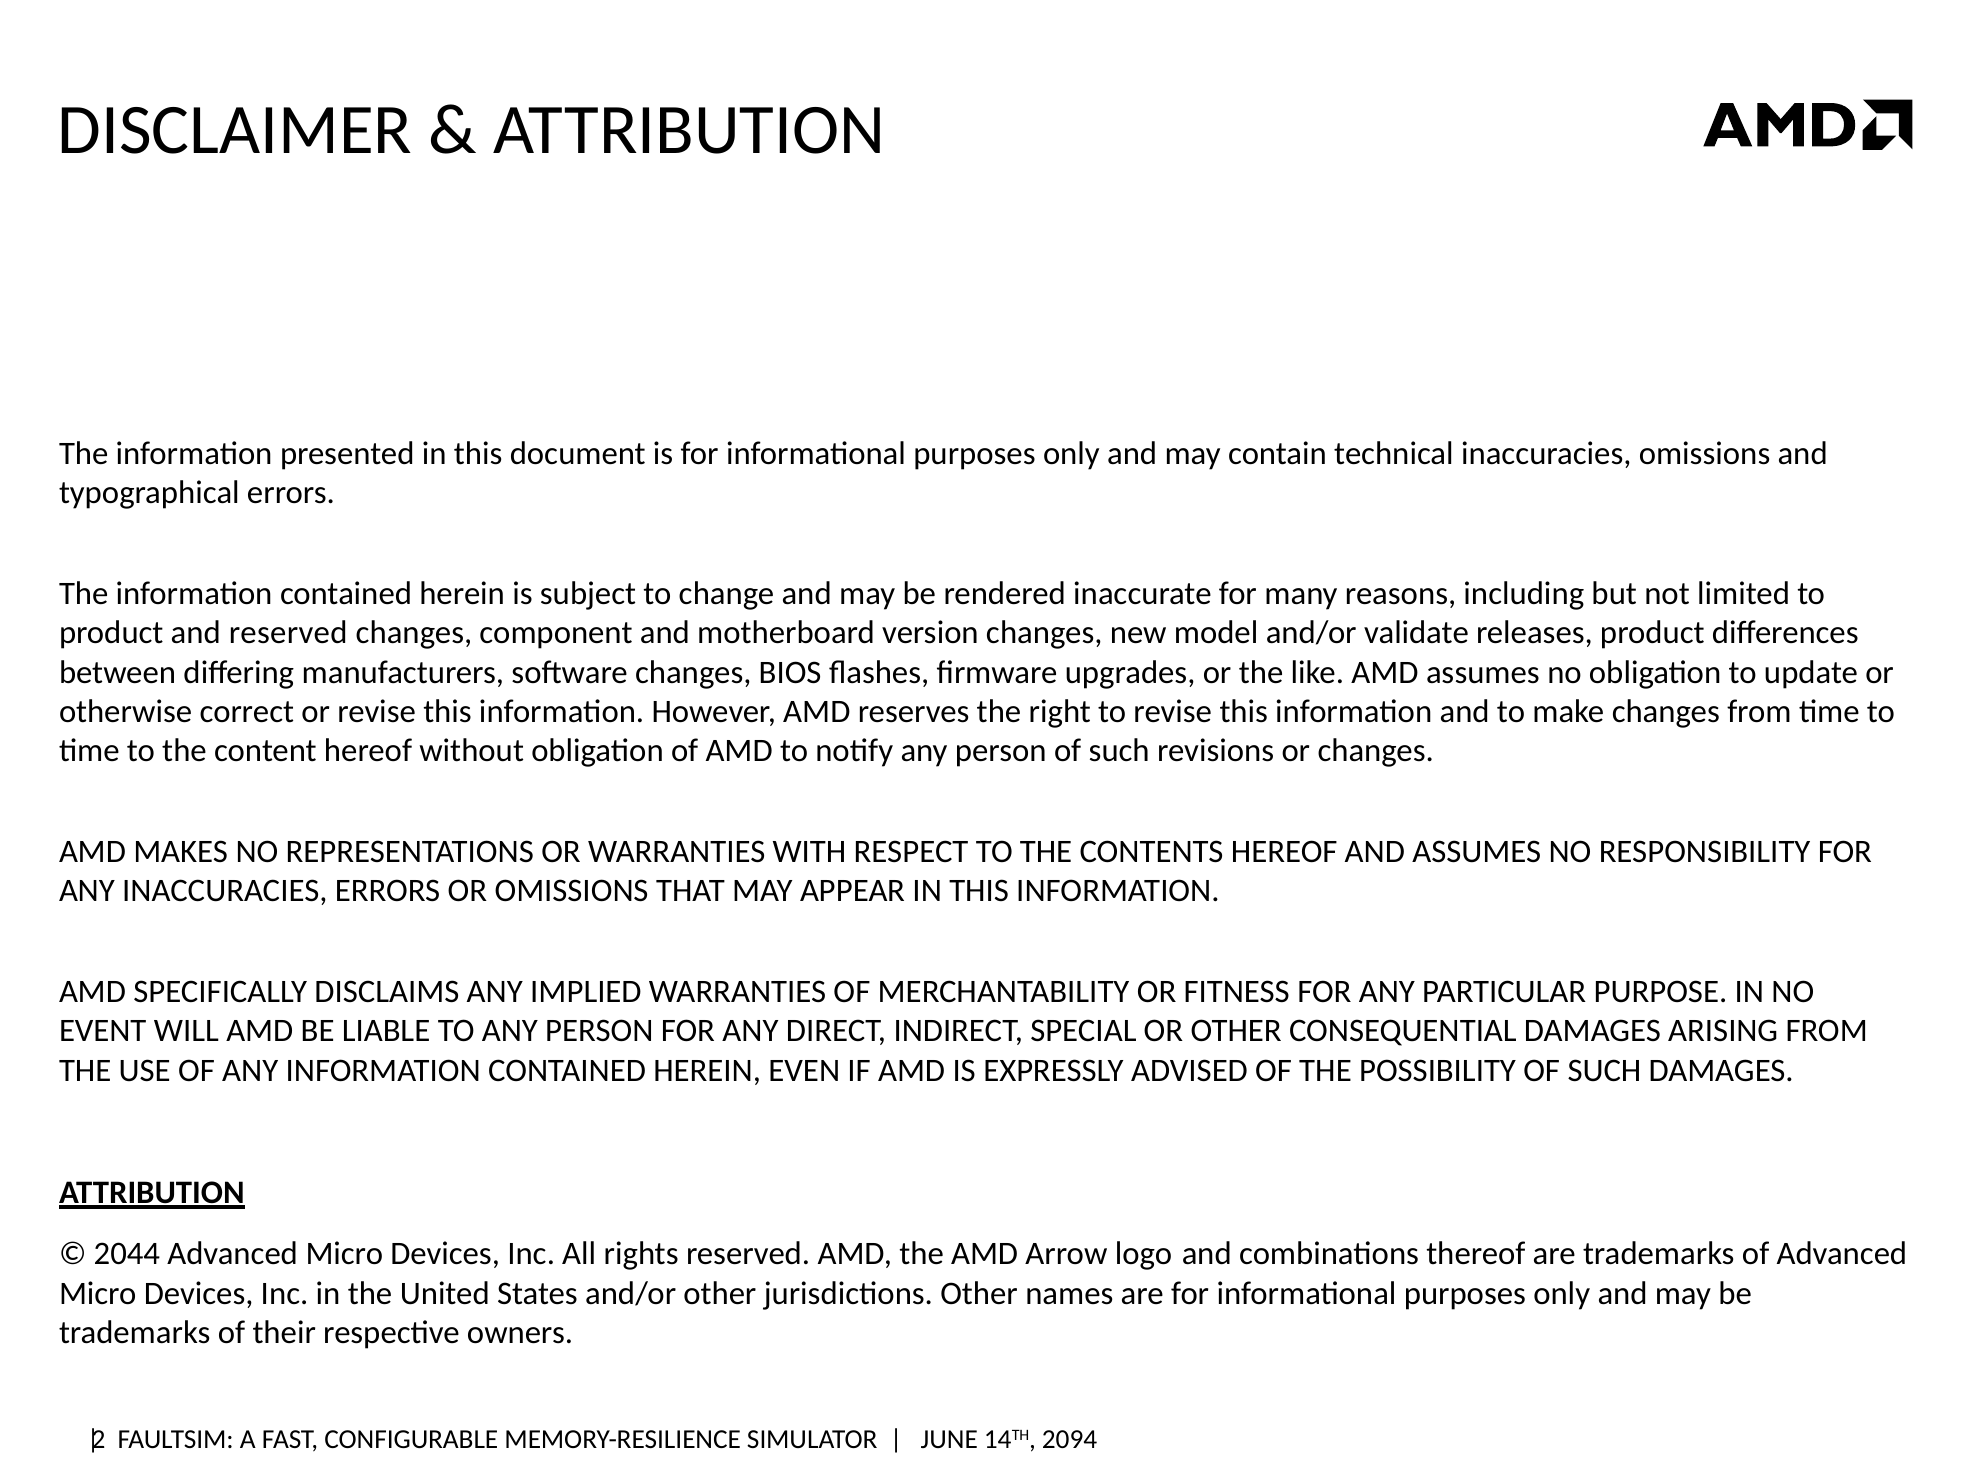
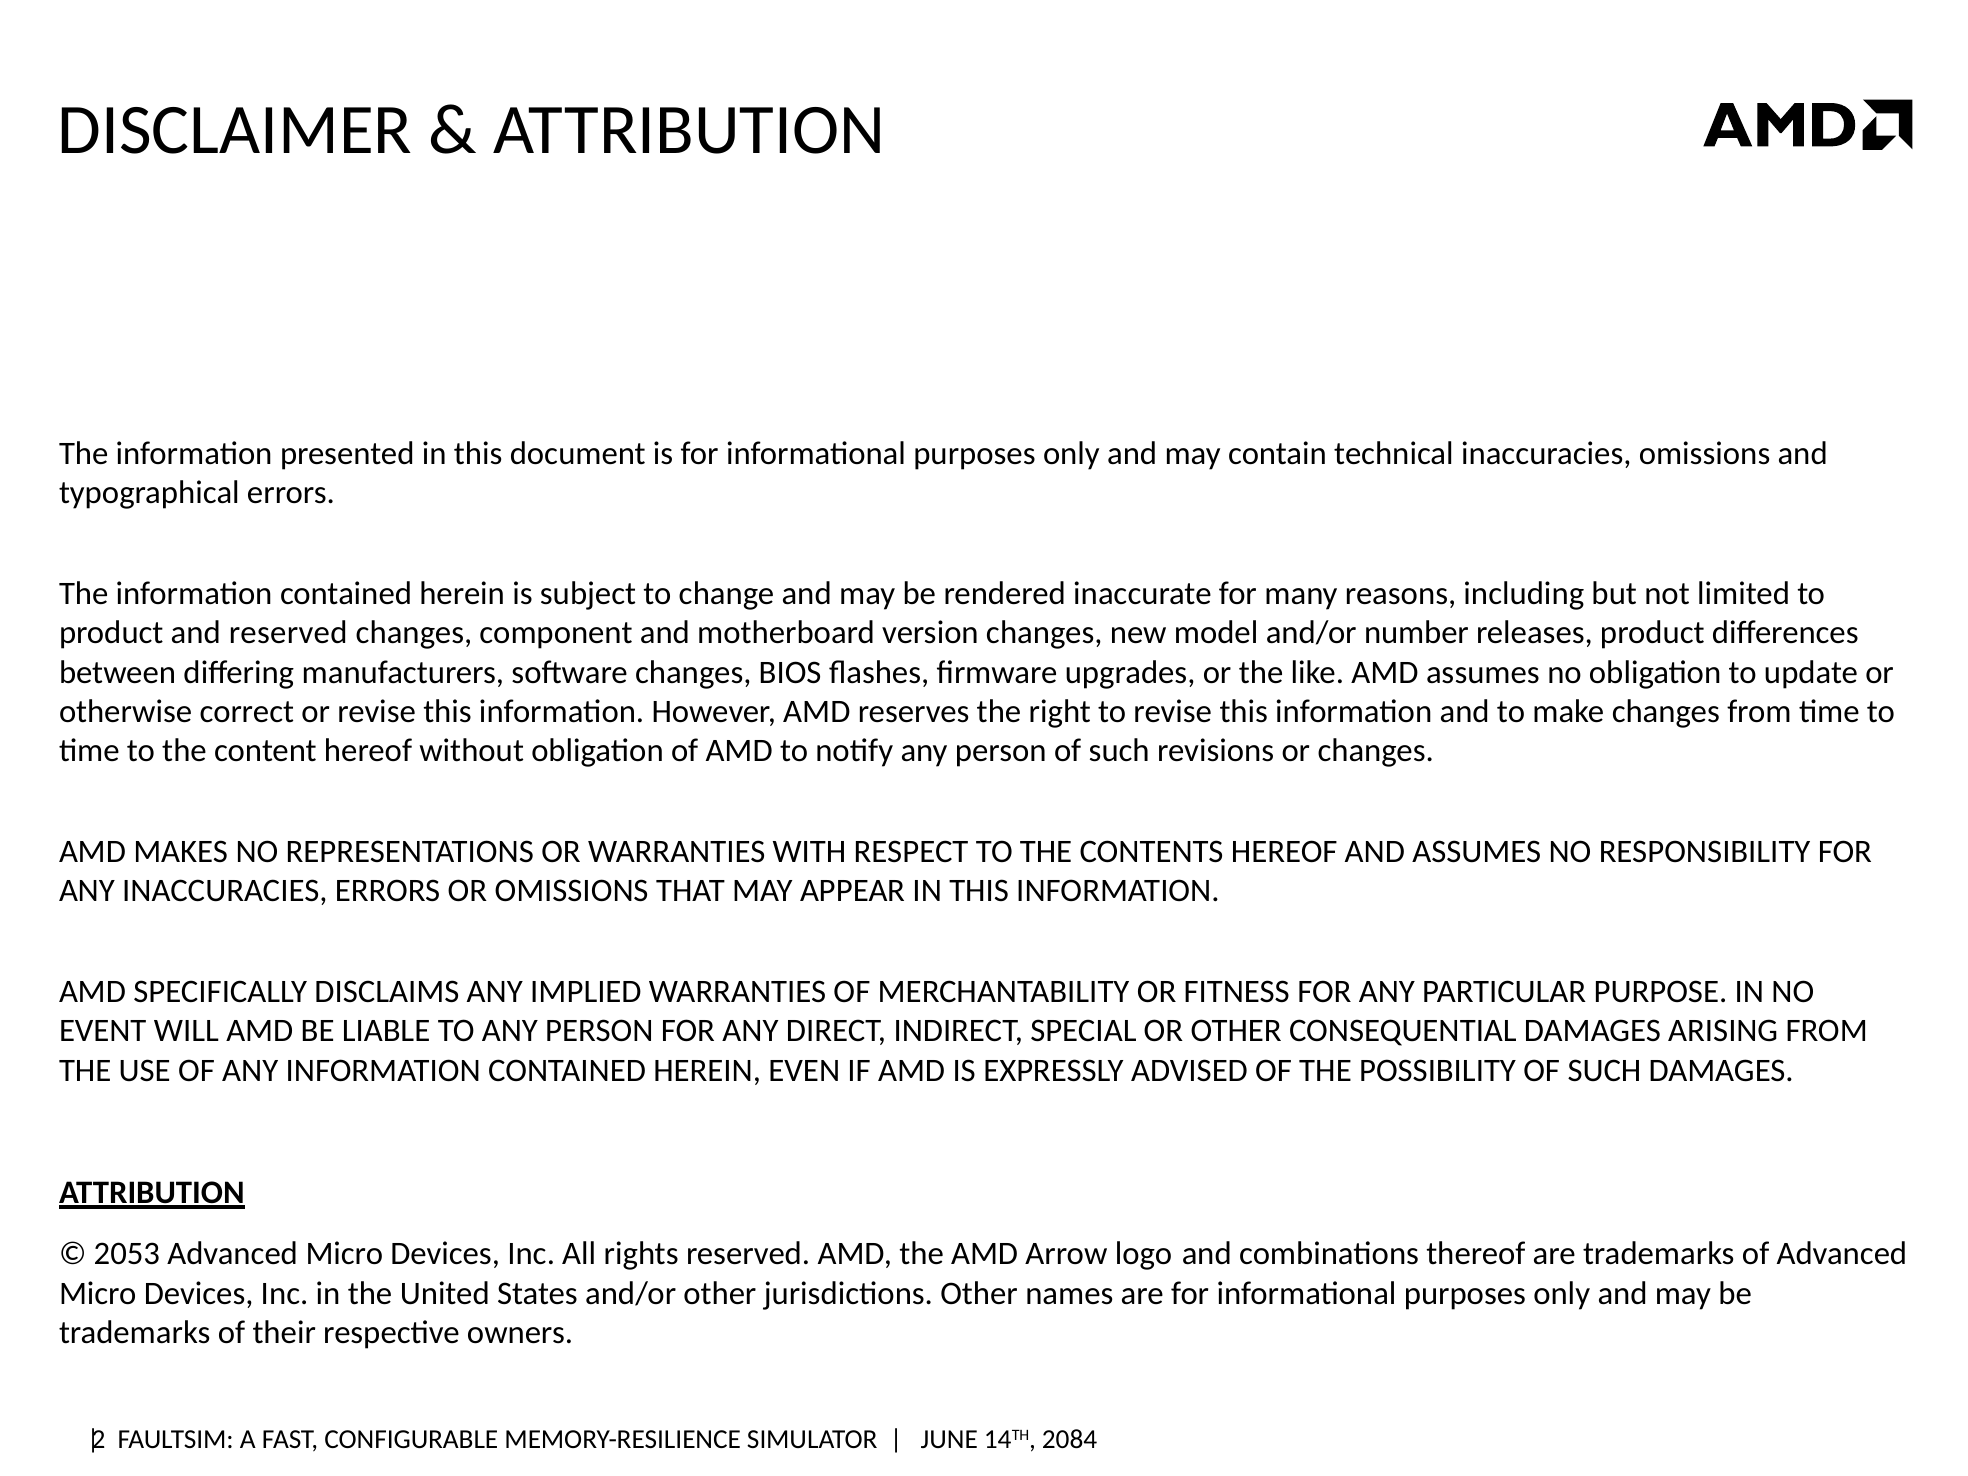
validate: validate -> number
2044: 2044 -> 2053
2094: 2094 -> 2084
